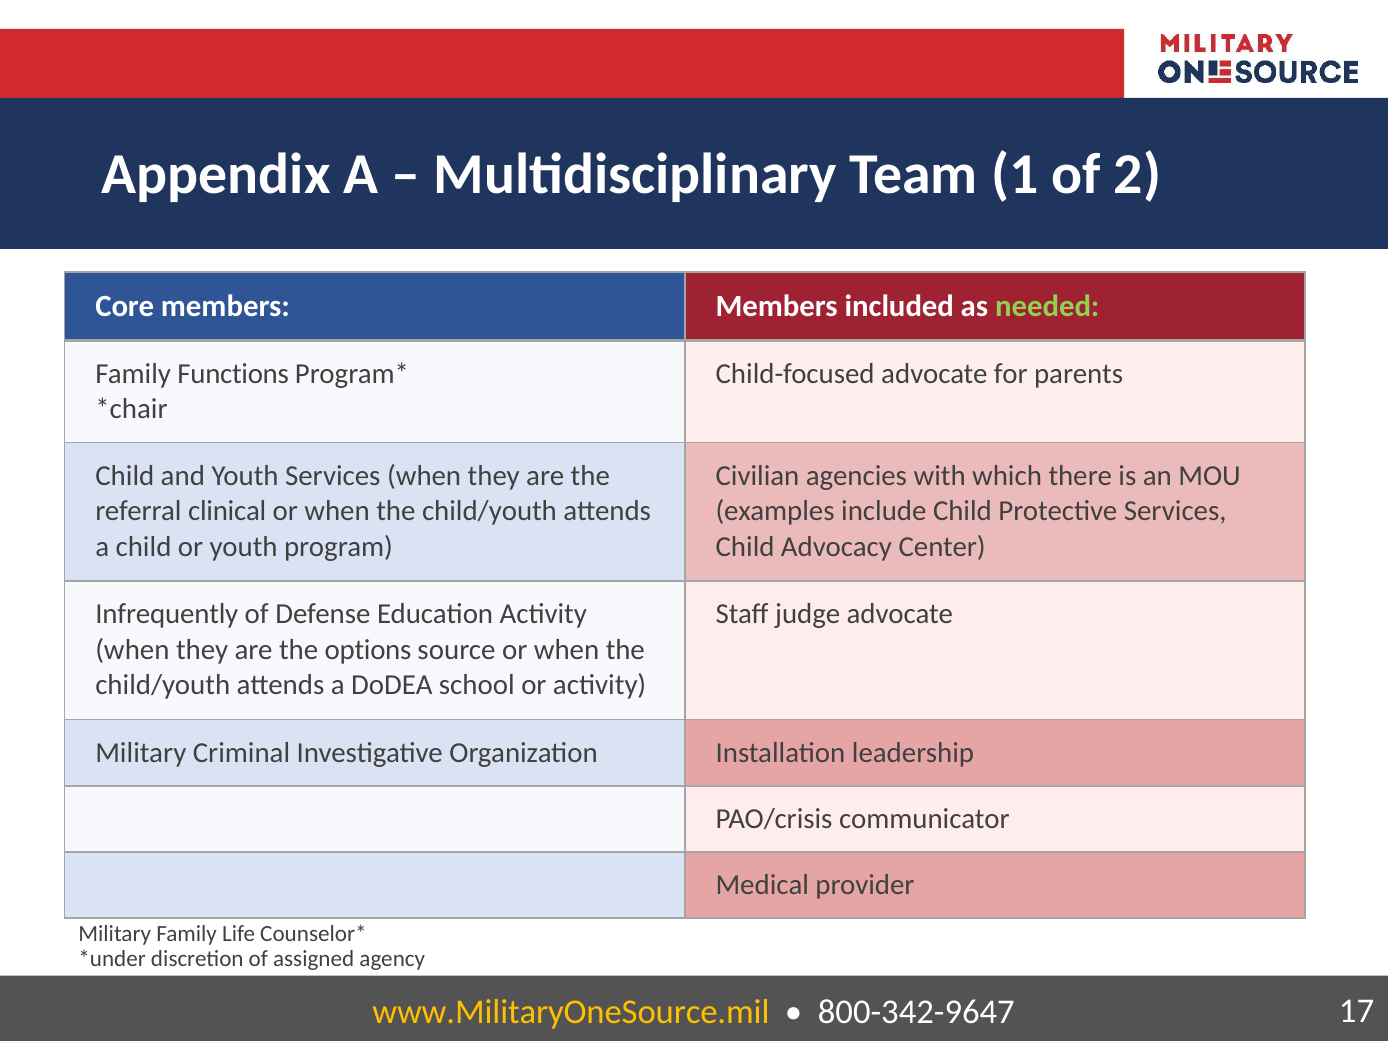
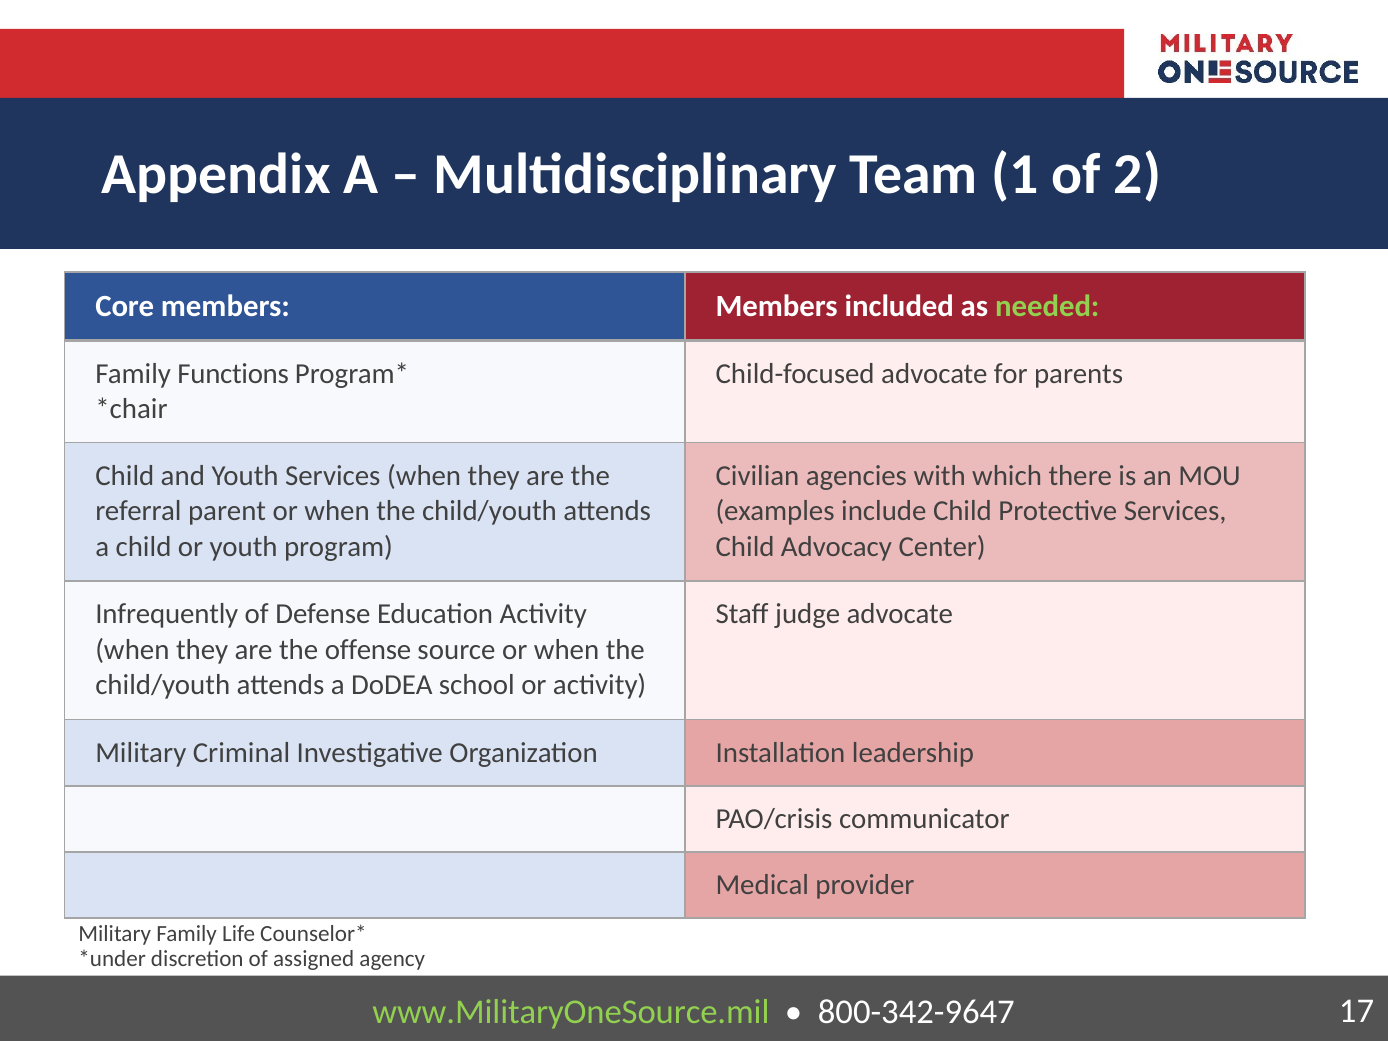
clinical: clinical -> parent
options: options -> offense
www.MilitaryOneSource.mil colour: yellow -> light green
